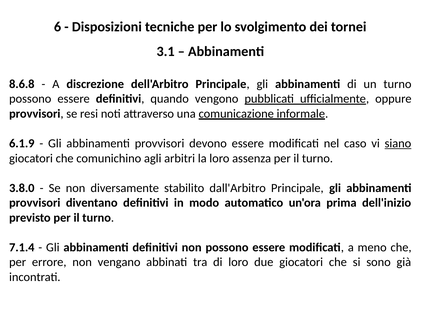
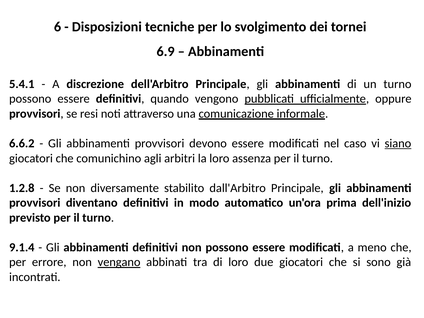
3.1: 3.1 -> 6.9
8.6.8: 8.6.8 -> 5.4.1
6.1.9: 6.1.9 -> 6.6.2
3.8.0: 3.8.0 -> 1.2.8
7.1.4: 7.1.4 -> 9.1.4
vengano underline: none -> present
